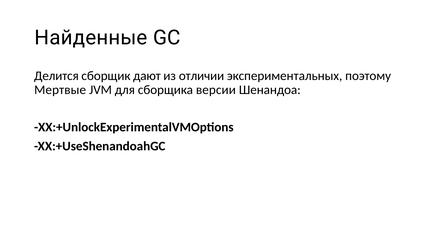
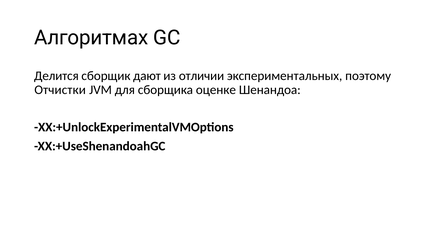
Найденные: Найденные -> Алгоритмах
Мертвые: Мертвые -> Отчистки
версии: версии -> оценке
